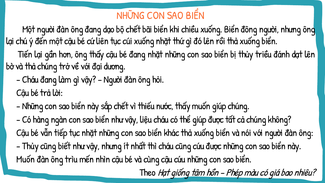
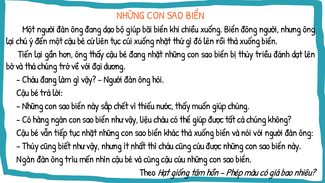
bộ chết: chết -> giúp
Muốn at (26, 159): Muốn -> Ngàn
